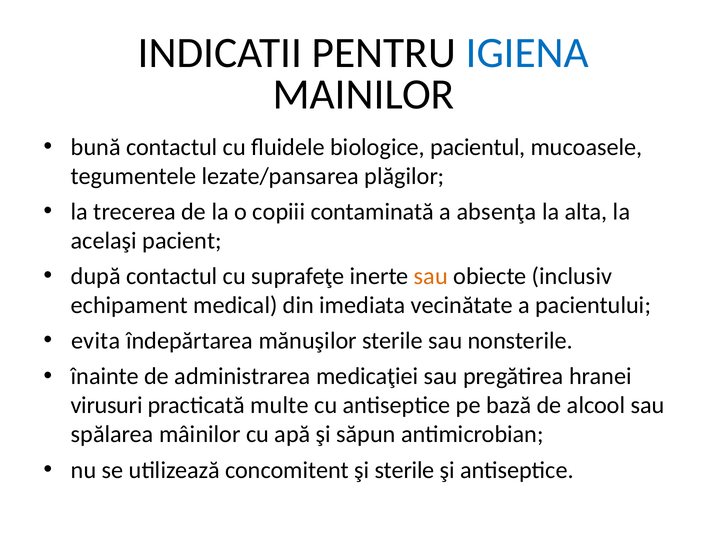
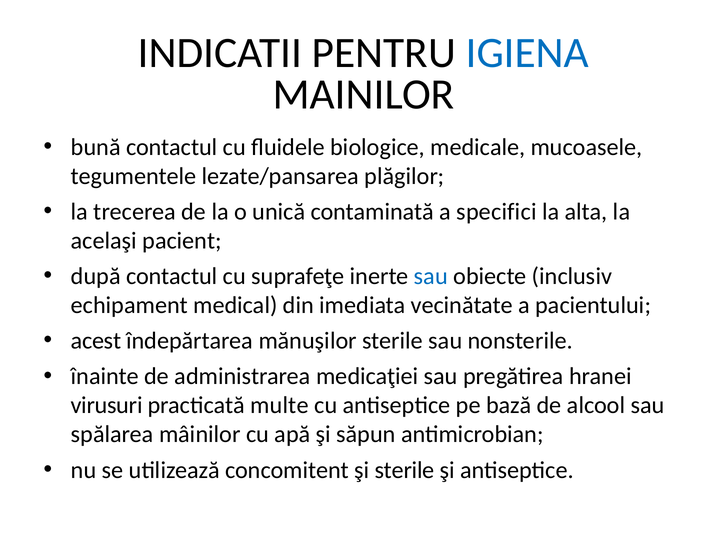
pacientul: pacientul -> medicale
copiii: copiii -> unică
absenţa: absenţa -> specifici
sau at (431, 276) colour: orange -> blue
evita: evita -> acest
